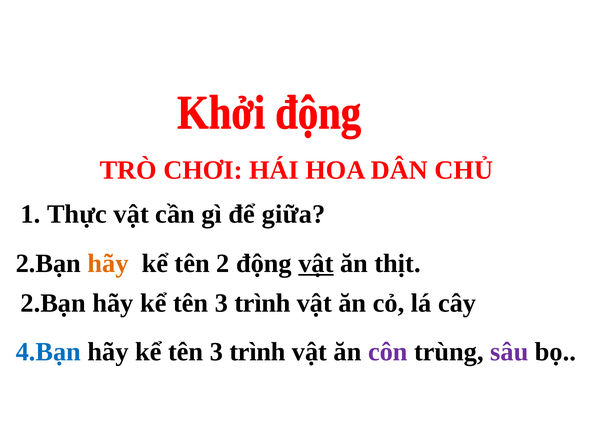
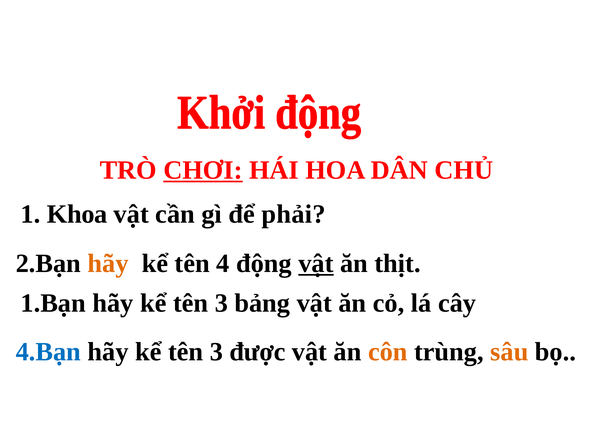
CHƠI underline: none -> present
Thực: Thực -> Khoa
giữa: giữa -> phải
2: 2 -> 4
2.Bạn at (53, 303): 2.Bạn -> 1.Bạn
trình at (262, 303): trình -> bảng
trình at (257, 352): trình -> được
côn colour: purple -> orange
sâu colour: purple -> orange
